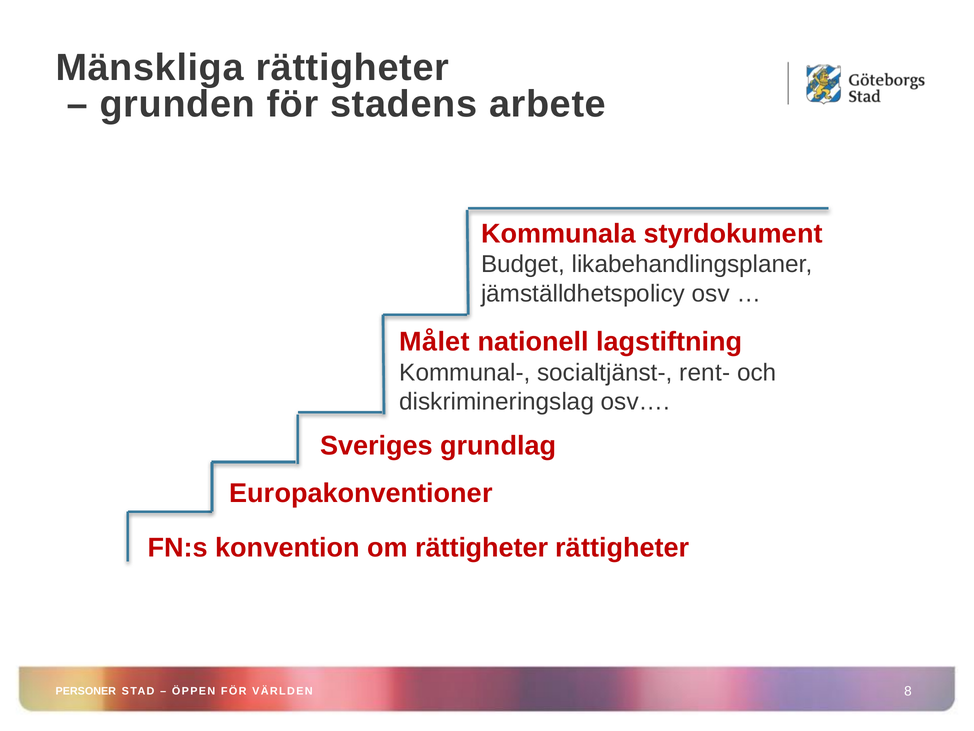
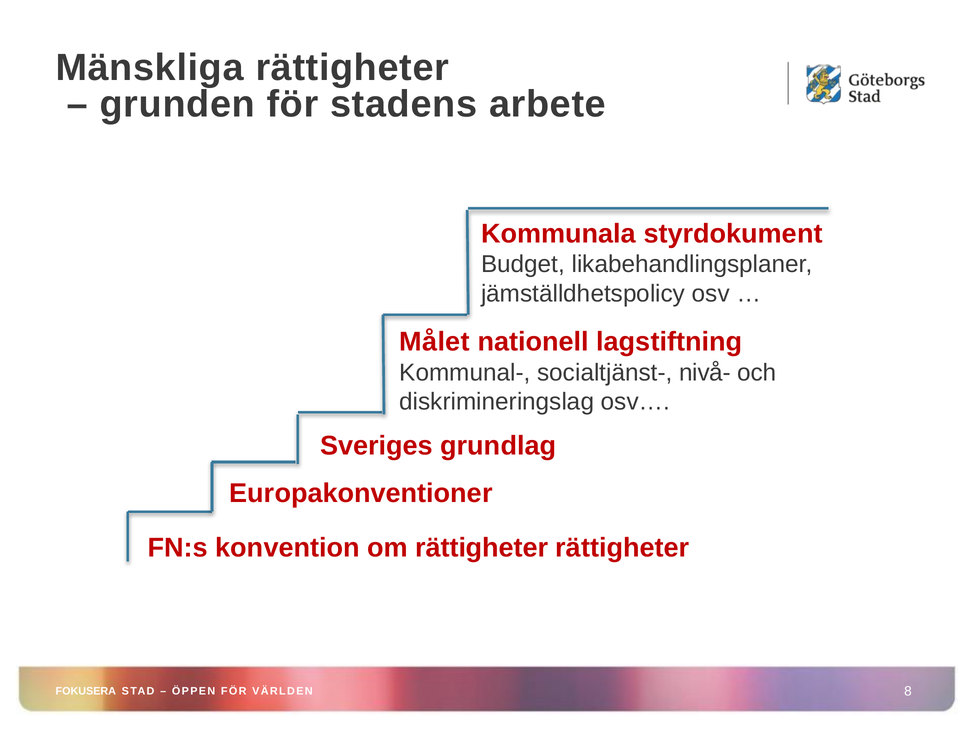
rent-: rent- -> nivå-
PERSONER: PERSONER -> FOKUSERA
